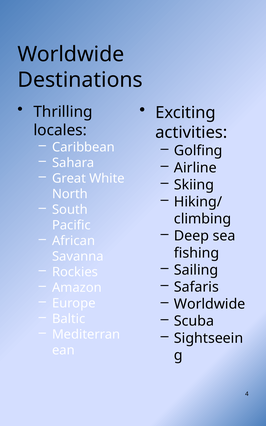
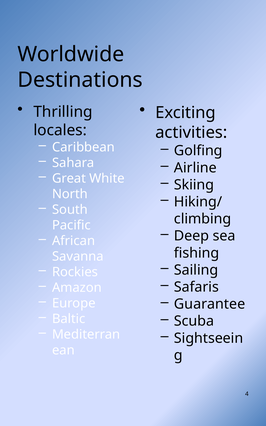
Worldwide at (210, 304): Worldwide -> Guarantee
